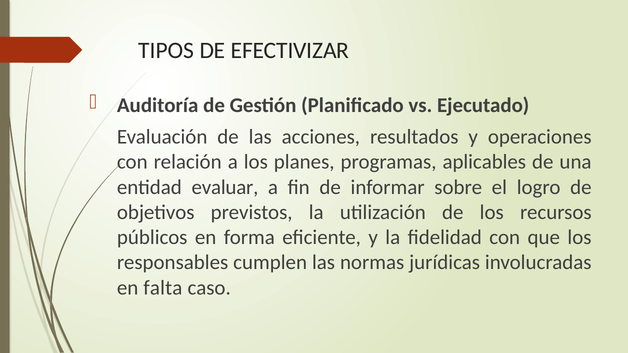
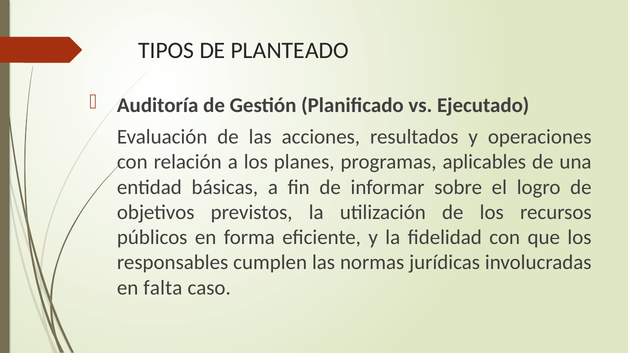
EFECTIVIZAR: EFECTIVIZAR -> PLANTEADO
evaluar: evaluar -> básicas
